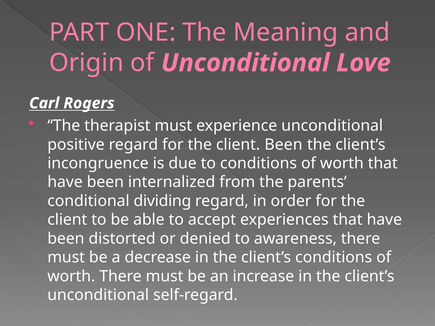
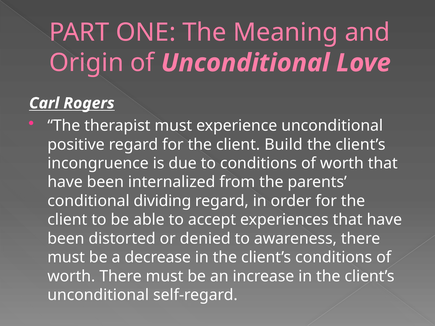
client Been: Been -> Build
